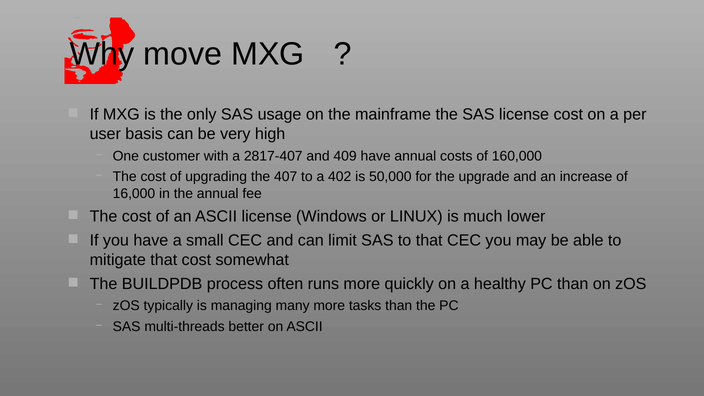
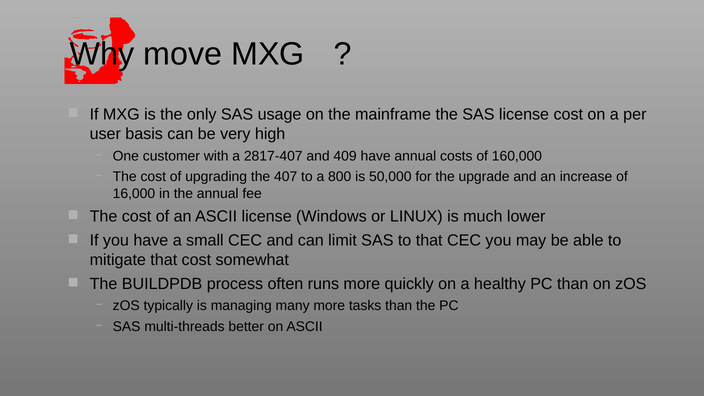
402: 402 -> 800
